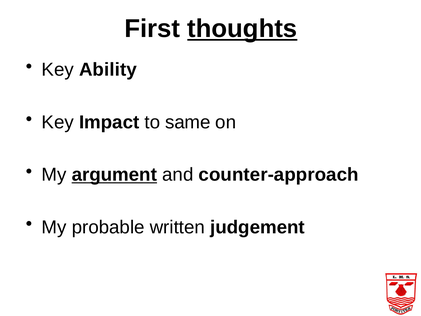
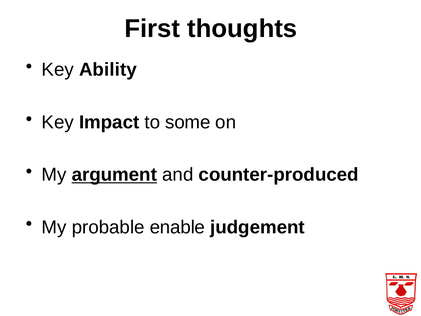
thoughts underline: present -> none
same: same -> some
counter-approach: counter-approach -> counter-produced
written: written -> enable
